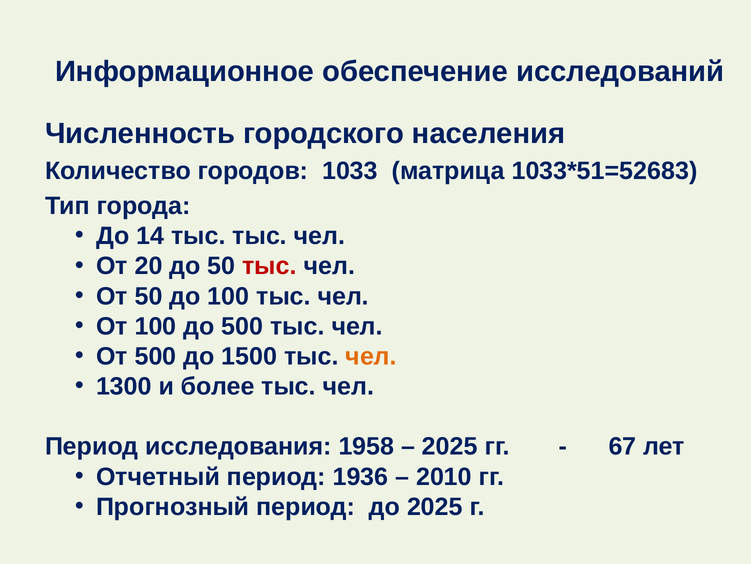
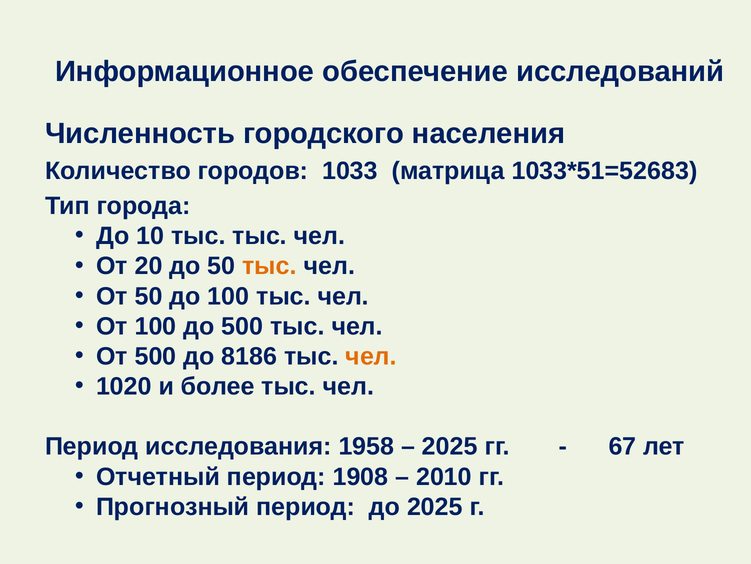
14: 14 -> 10
тыс at (269, 266) colour: red -> orange
1500: 1500 -> 8186
1300: 1300 -> 1020
1936: 1936 -> 1908
